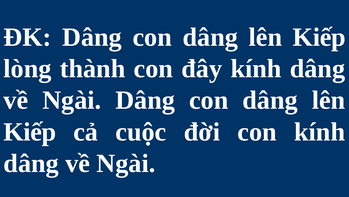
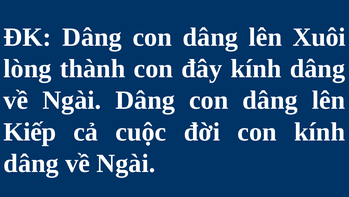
Kiếp at (319, 37): Kiếp -> Xuôi
